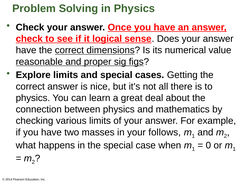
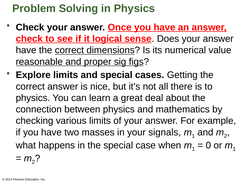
follows: follows -> signals
